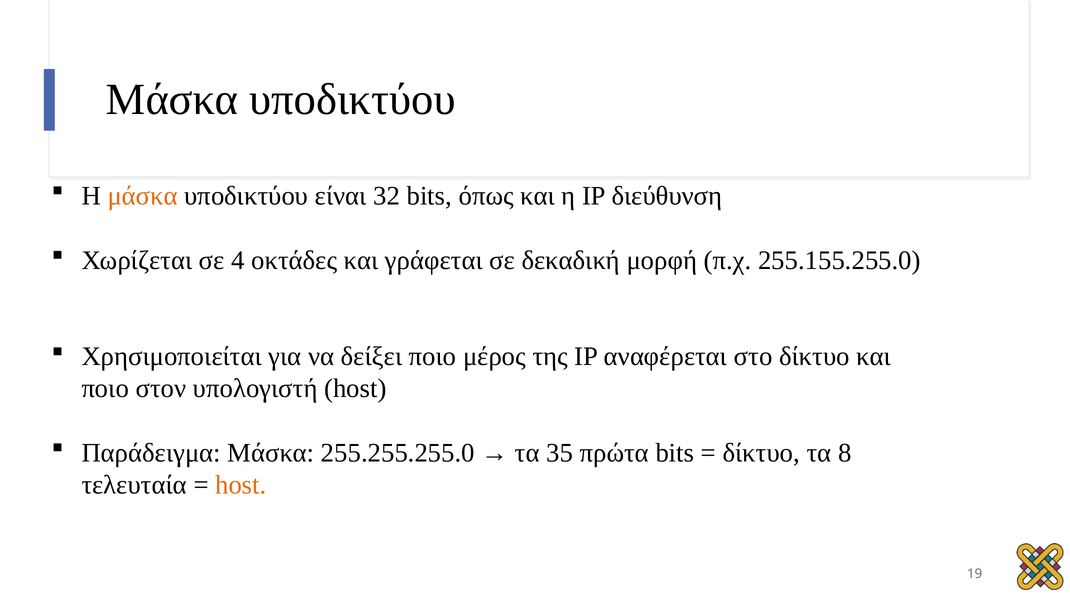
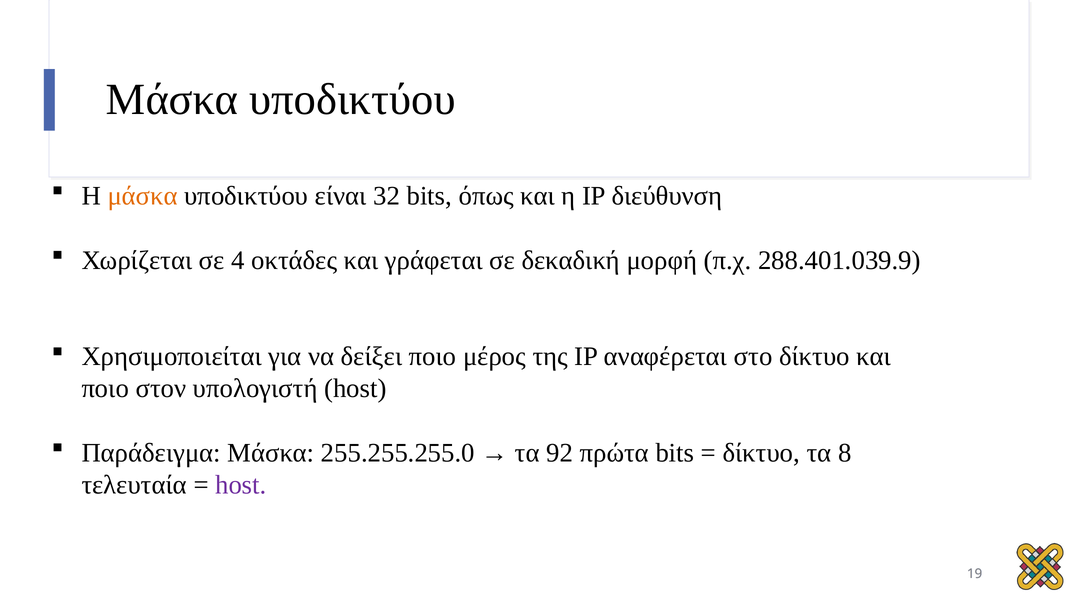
255.155.255.0: 255.155.255.0 -> 288.401.039.9
35: 35 -> 92
host at (241, 485) colour: orange -> purple
